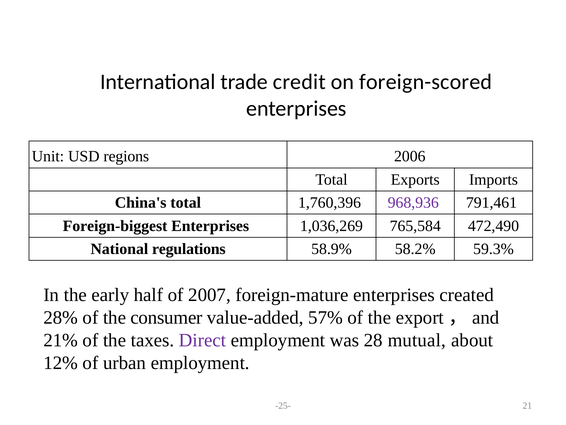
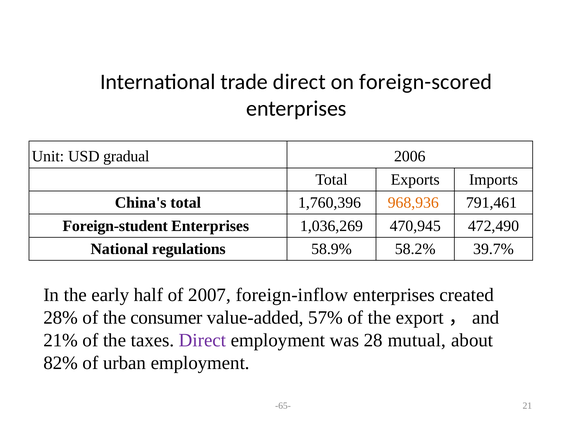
trade credit: credit -> direct
regions: regions -> gradual
968,936 colour: purple -> orange
Foreign-biggest: Foreign-biggest -> Foreign-student
765,584: 765,584 -> 470,945
59.3%: 59.3% -> 39.7%
foreign-mature: foreign-mature -> foreign-inflow
12%: 12% -> 82%
-25-: -25- -> -65-
